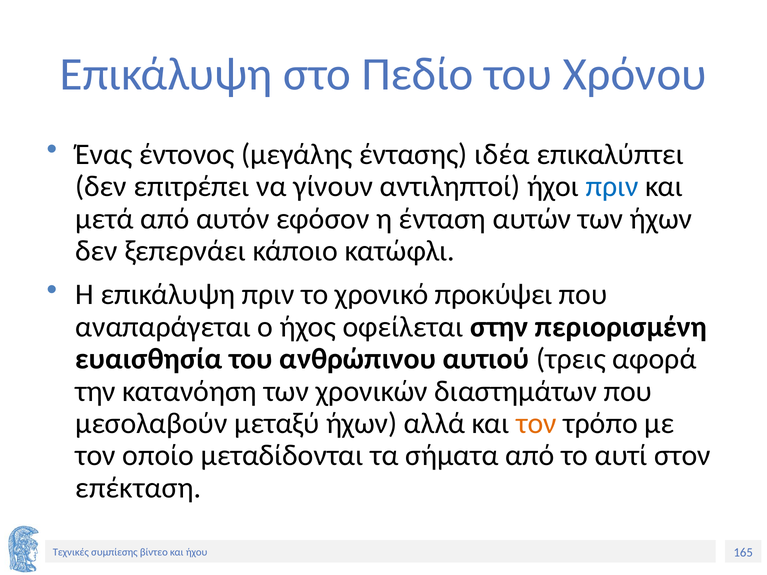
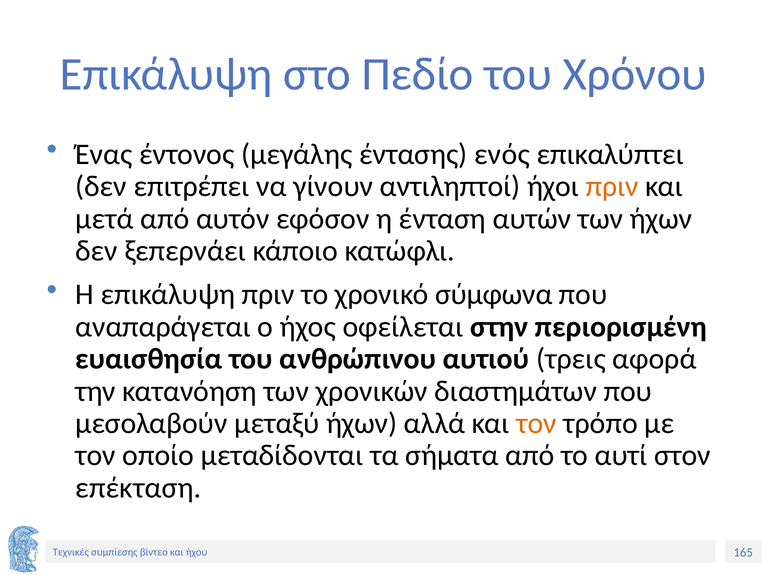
ιδέα: ιδέα -> ενός
πριν at (612, 187) colour: blue -> orange
προκύψει: προκύψει -> σύμφωνα
